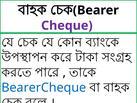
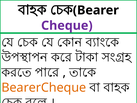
BearerCheque colour: blue -> orange
